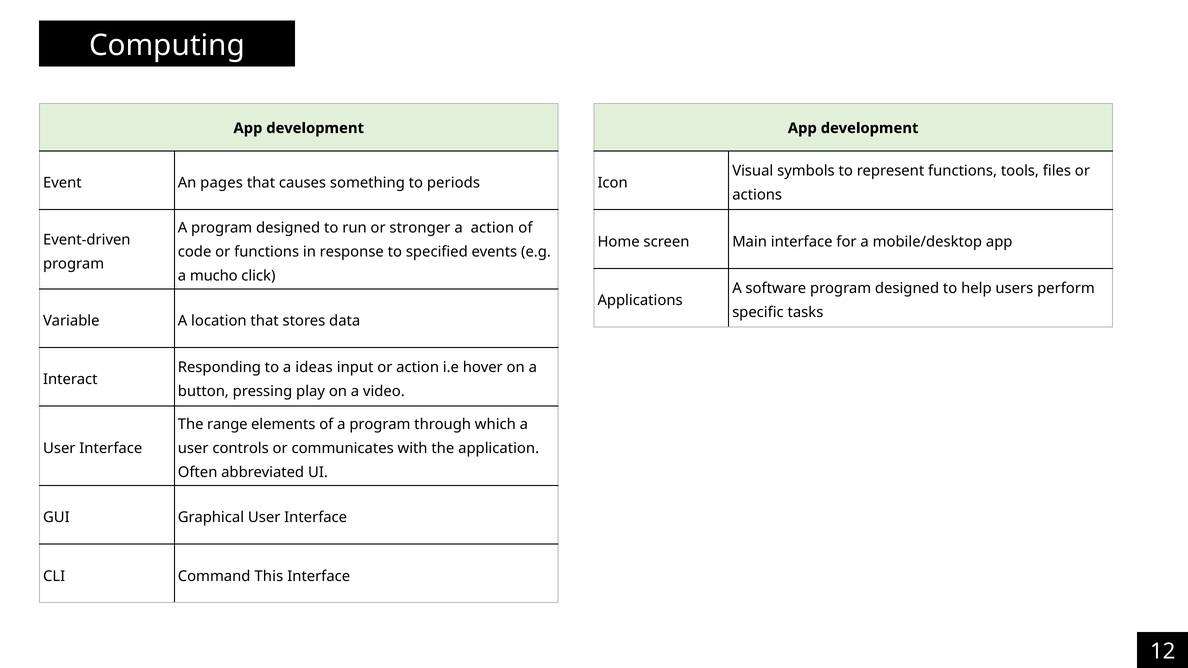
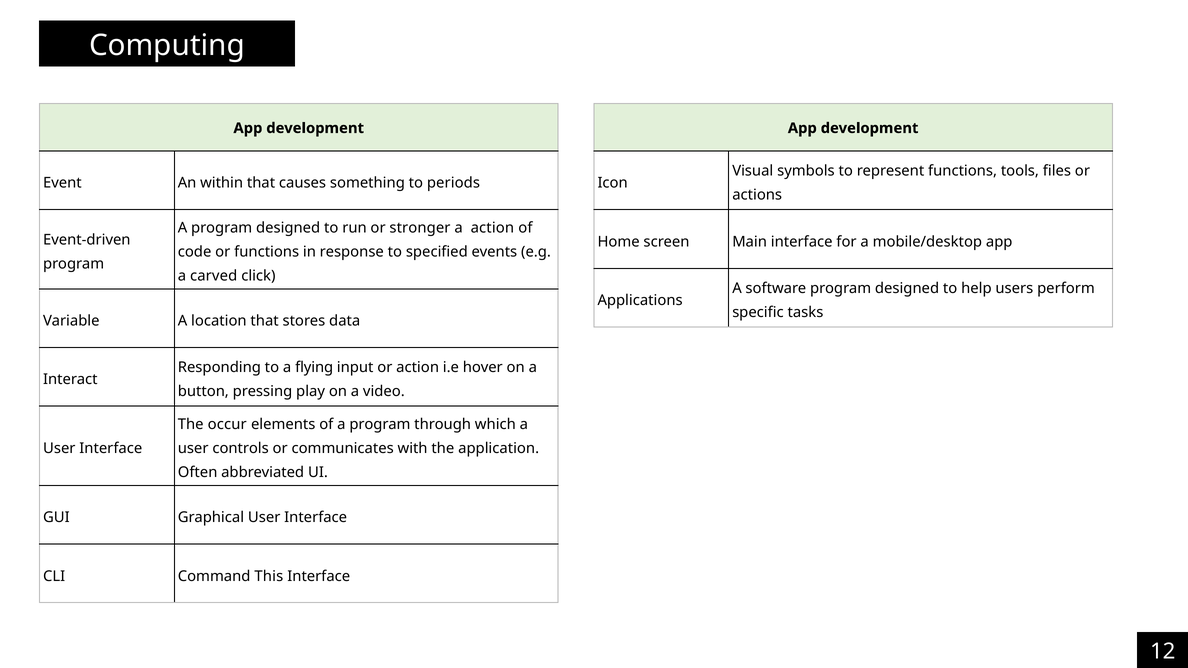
pages: pages -> within
mucho: mucho -> carved
ideas: ideas -> flying
range: range -> occur
